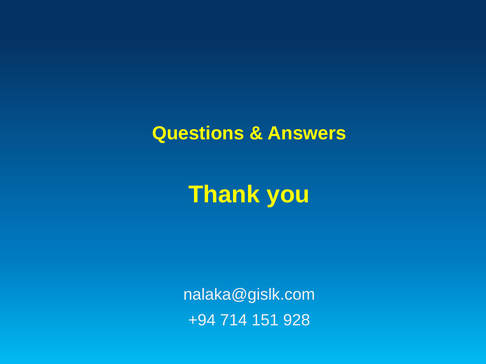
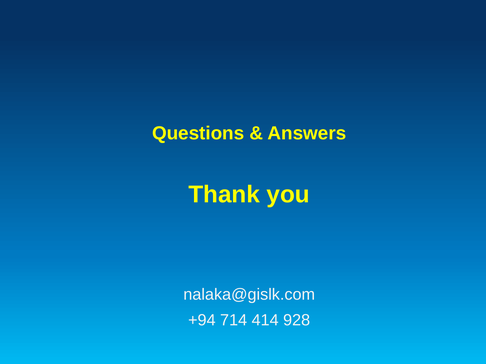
151: 151 -> 414
